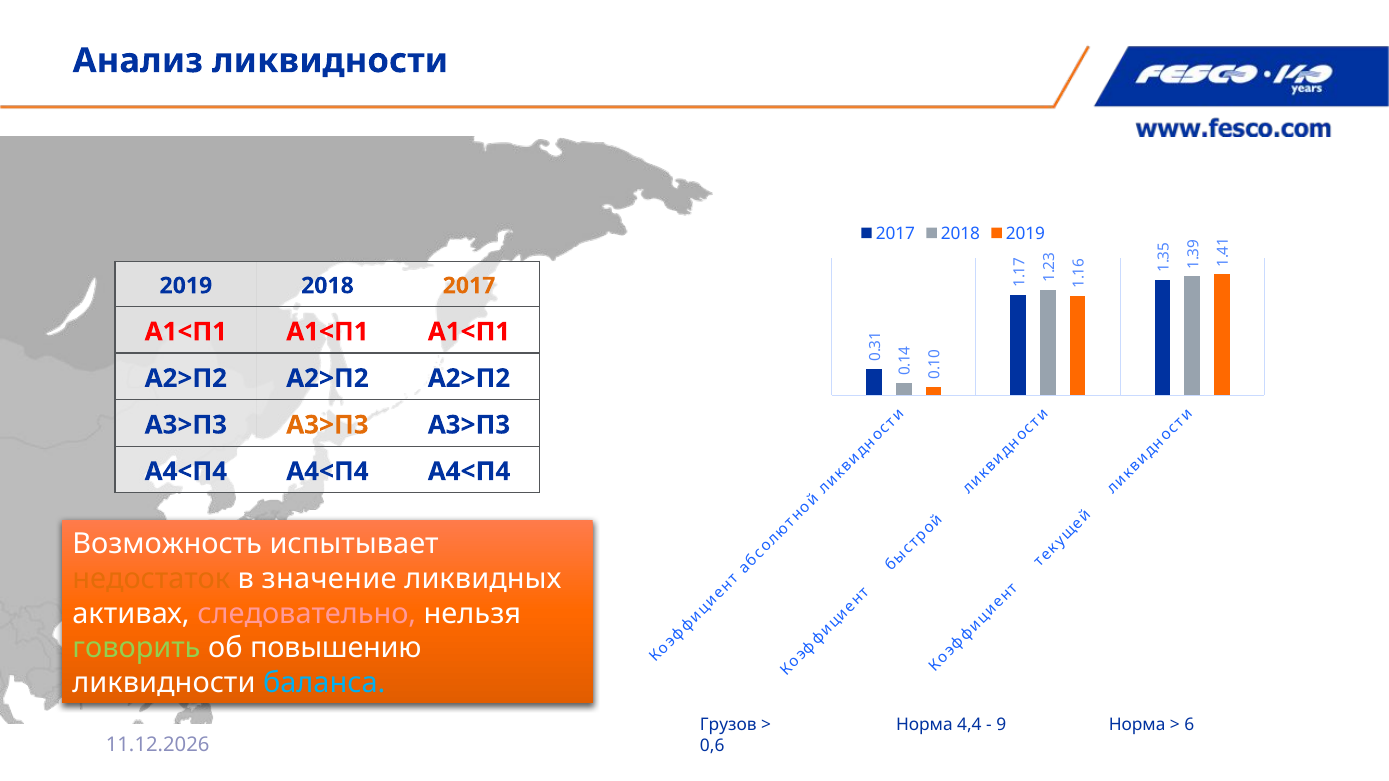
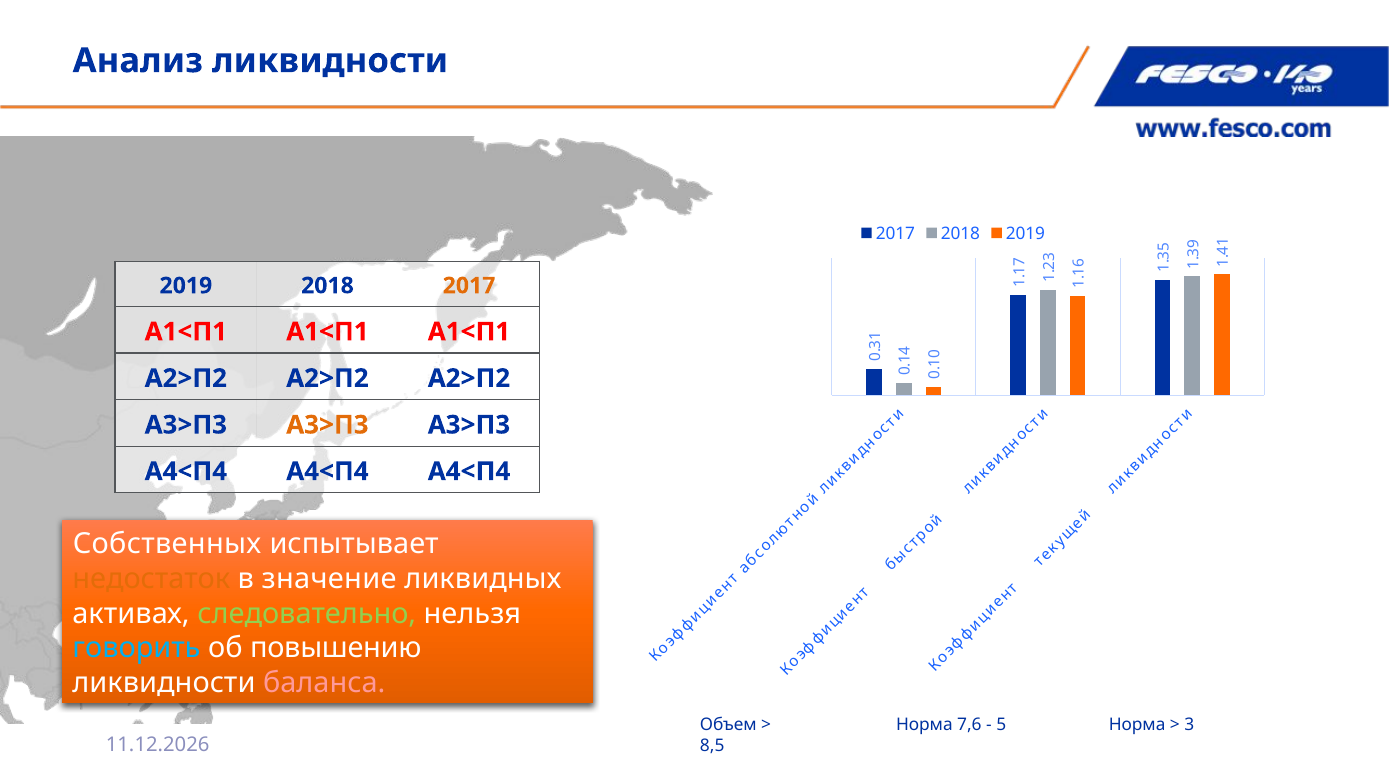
Возможность: Возможность -> Собственных
следовательно colour: pink -> light green
говорить colour: light green -> light blue
баланса colour: light blue -> pink
4,4: 4,4 -> 7,6
9 at (1001, 725): 9 -> 5
6 at (1189, 725): 6 -> 3
Грузов: Грузов -> Объем
0,6: 0,6 -> 8,5
